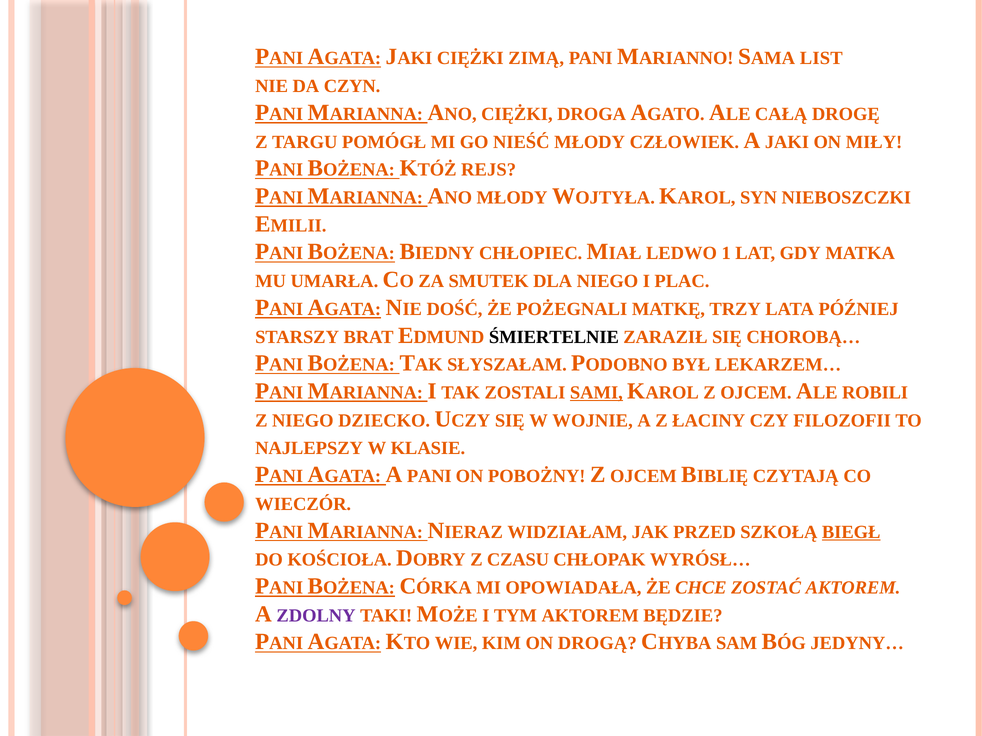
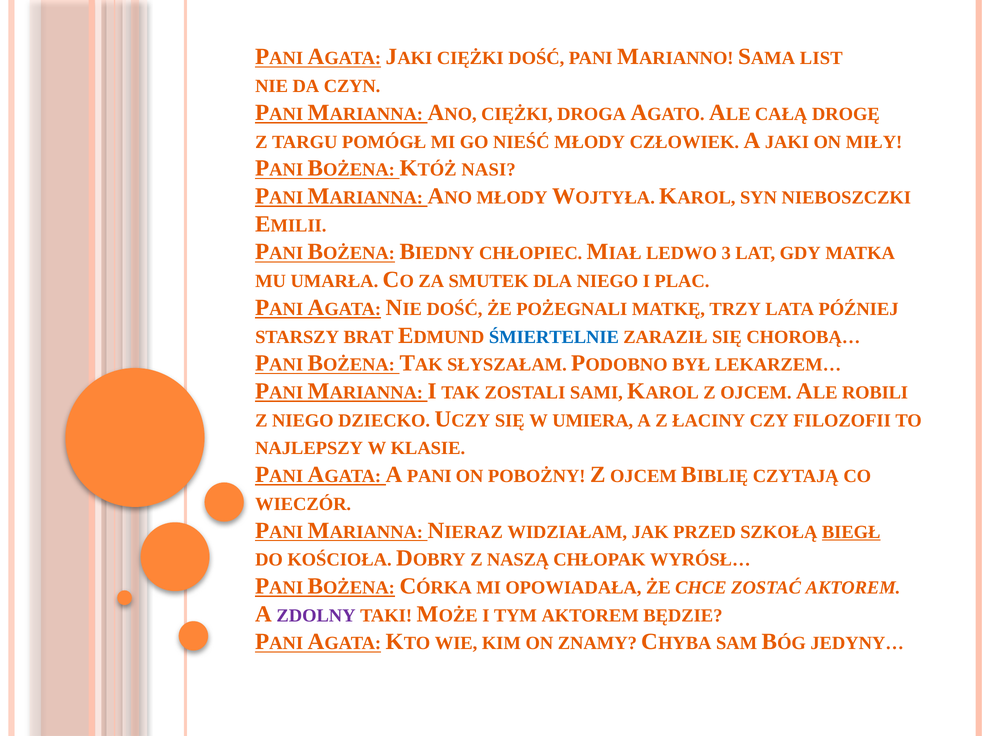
CIĘŻKI ZIMĄ: ZIMĄ -> DOŚĆ
REJS: REJS -> NASI
1: 1 -> 3
ŚMIERTELNIE colour: black -> blue
SAMI underline: present -> none
WOJNIE: WOJNIE -> UMIERA
CZASU: CZASU -> NASZĄ
DROGĄ: DROGĄ -> ZNAMY
